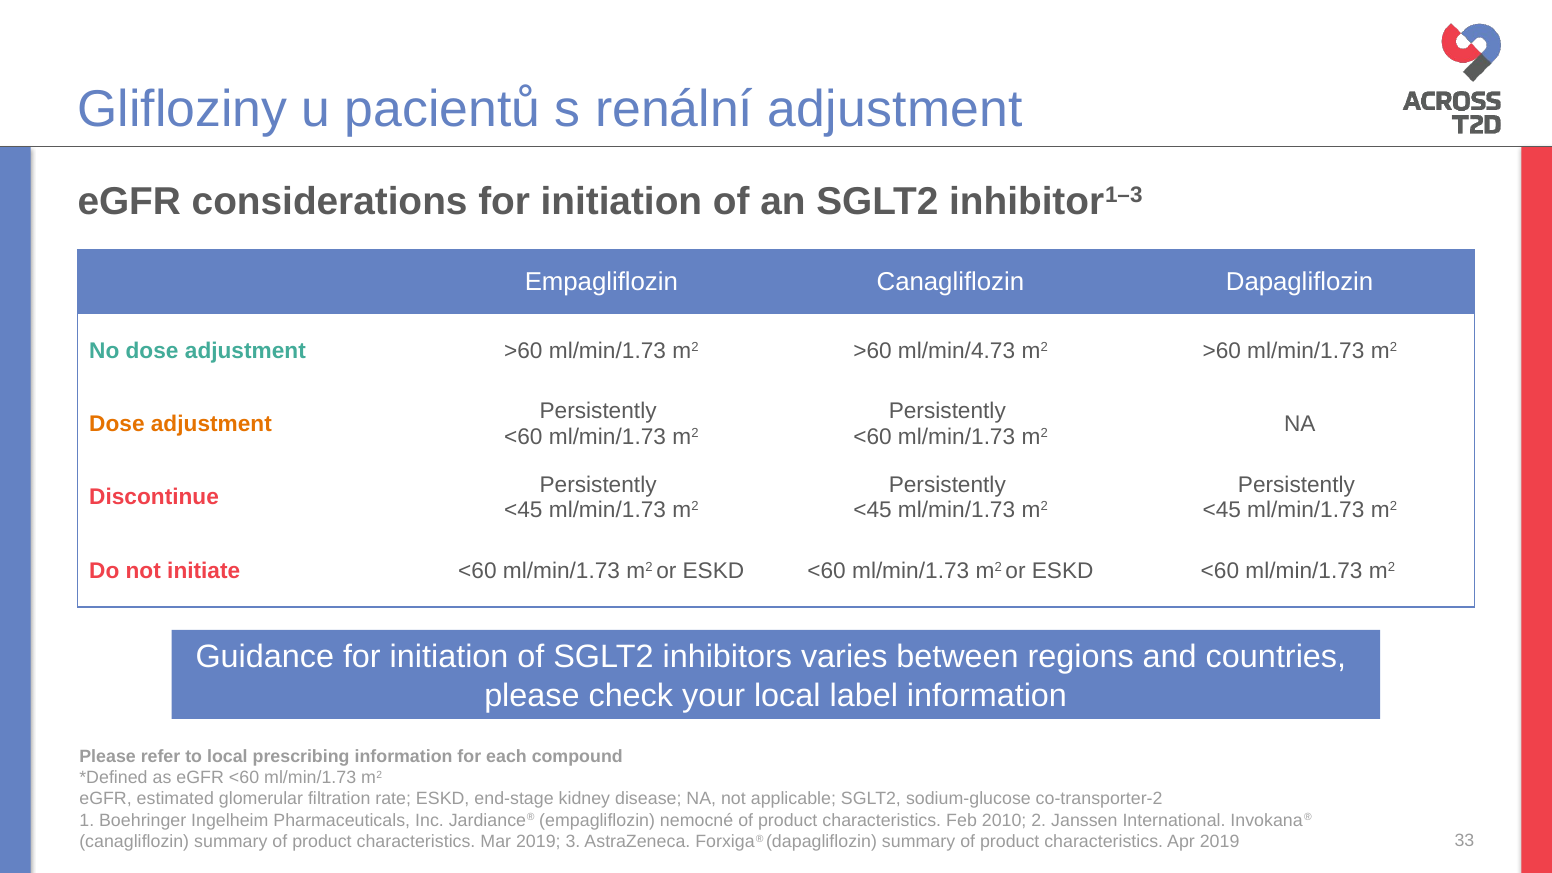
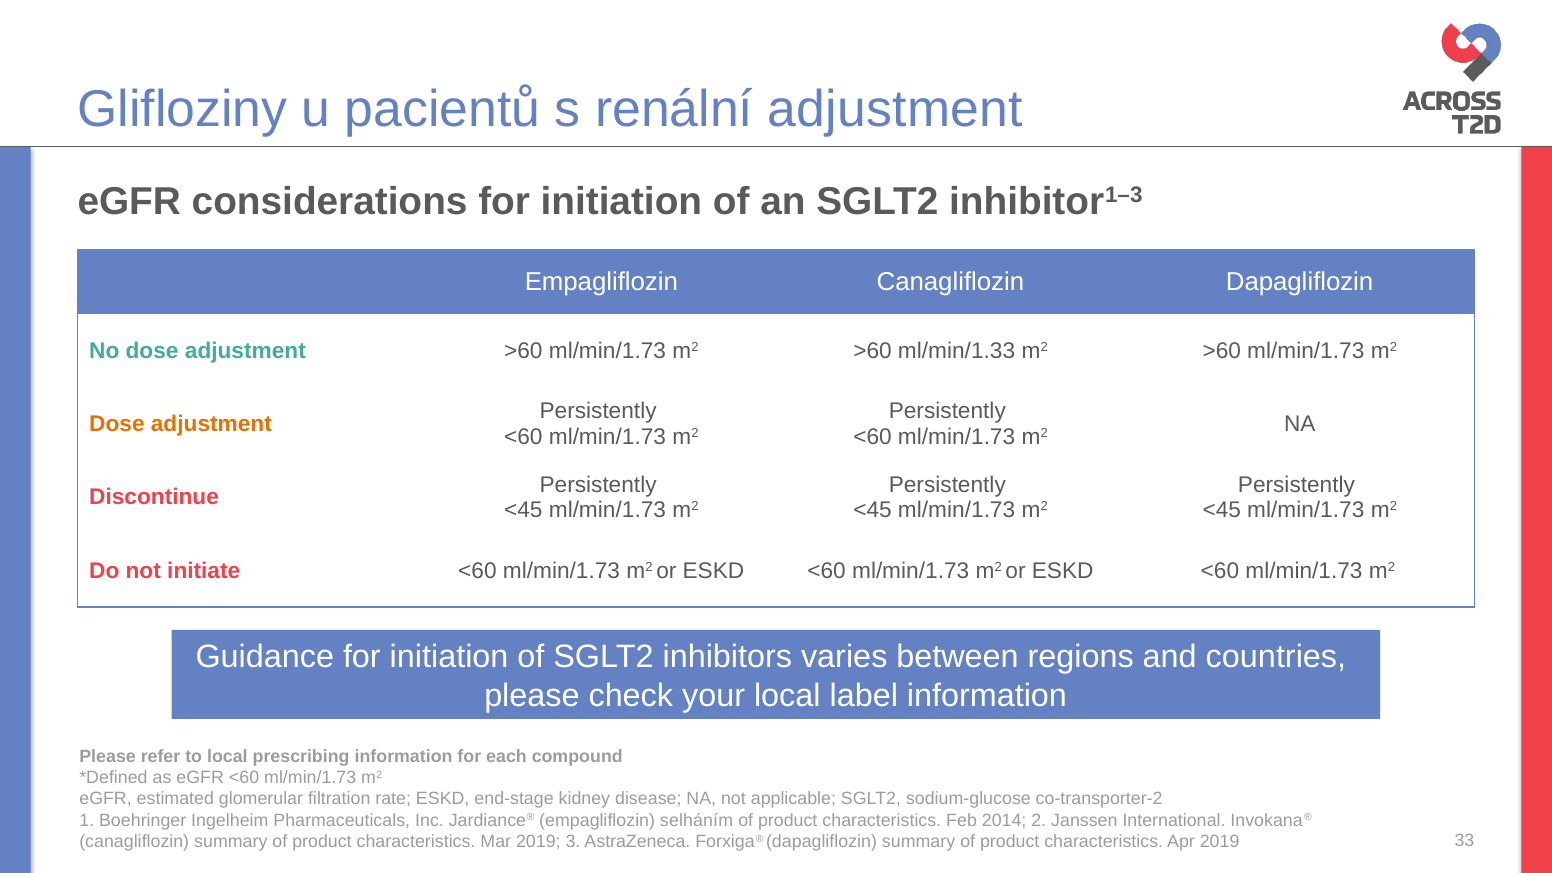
ml/min/4.73: ml/min/4.73 -> ml/min/1.33
nemocné: nemocné -> selháním
2010: 2010 -> 2014
